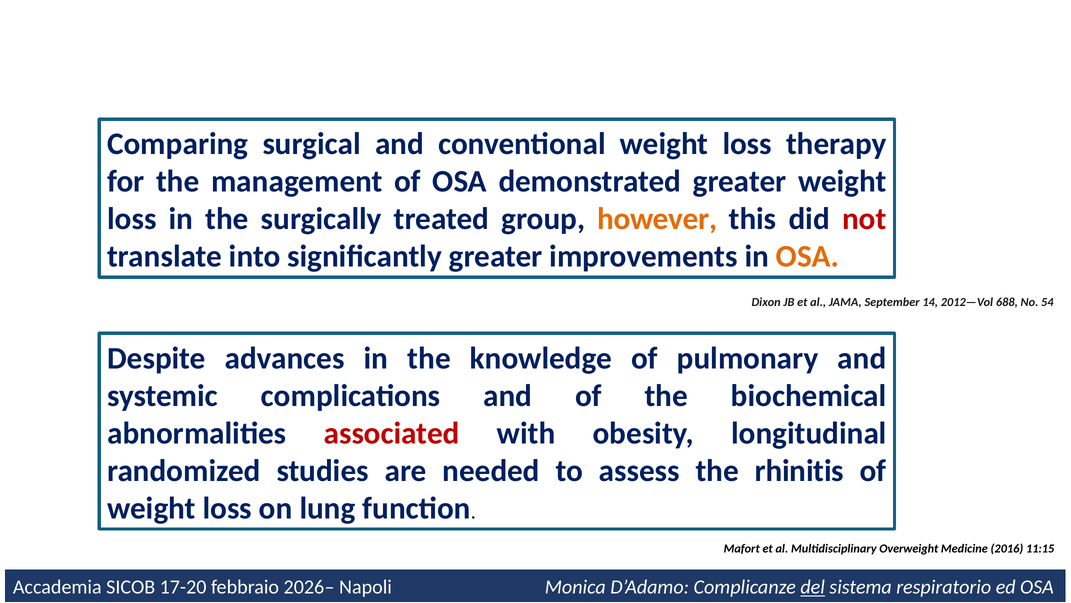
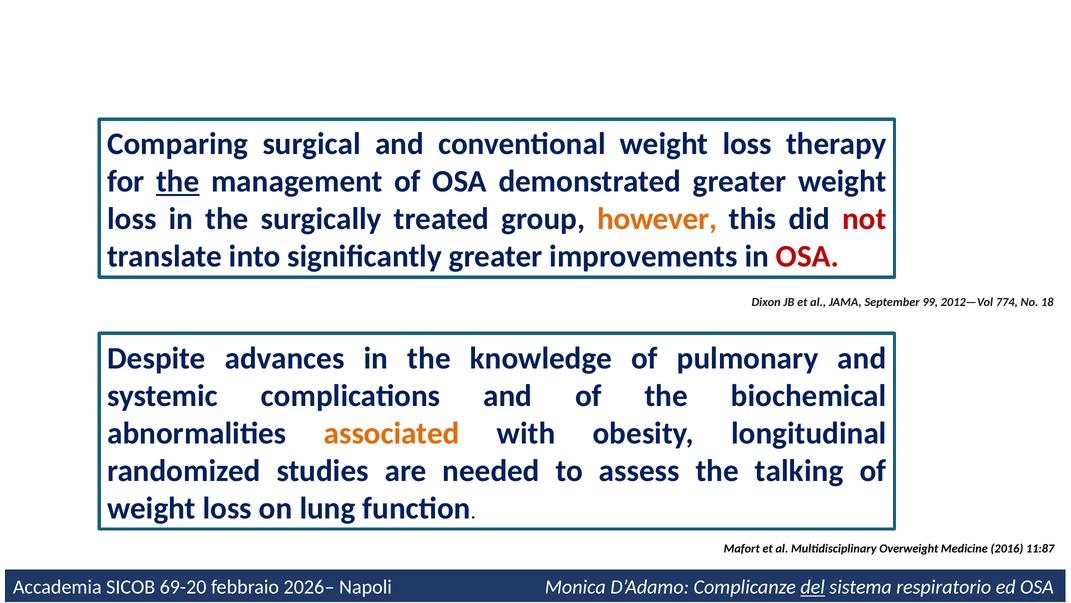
the at (178, 181) underline: none -> present
OSA at (807, 256) colour: orange -> red
14: 14 -> 99
688: 688 -> 774
54: 54 -> 18
associated colour: red -> orange
rhinitis: rhinitis -> talking
11:15: 11:15 -> 11:87
17-20: 17-20 -> 69-20
